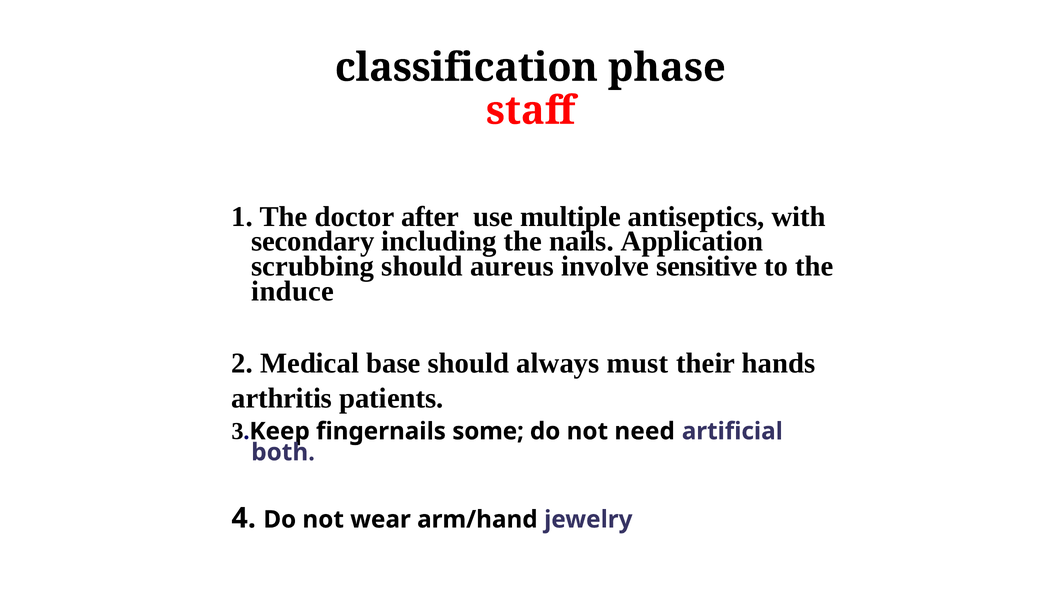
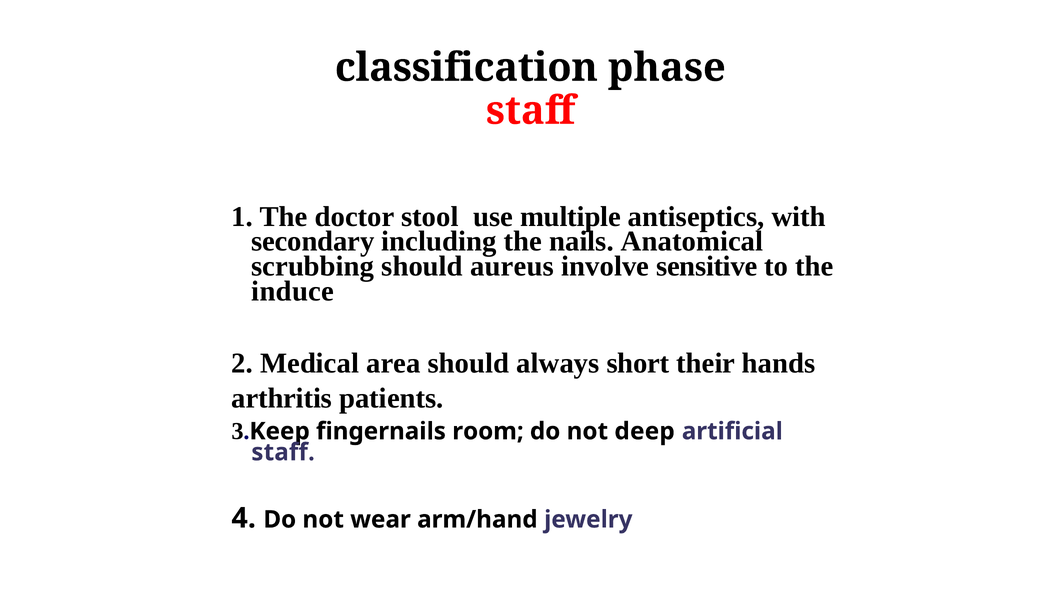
after: after -> stool
Application: Application -> Anatomical
base: base -> area
must: must -> short
some: some -> room
need: need -> deep
both at (283, 452): both -> staff
